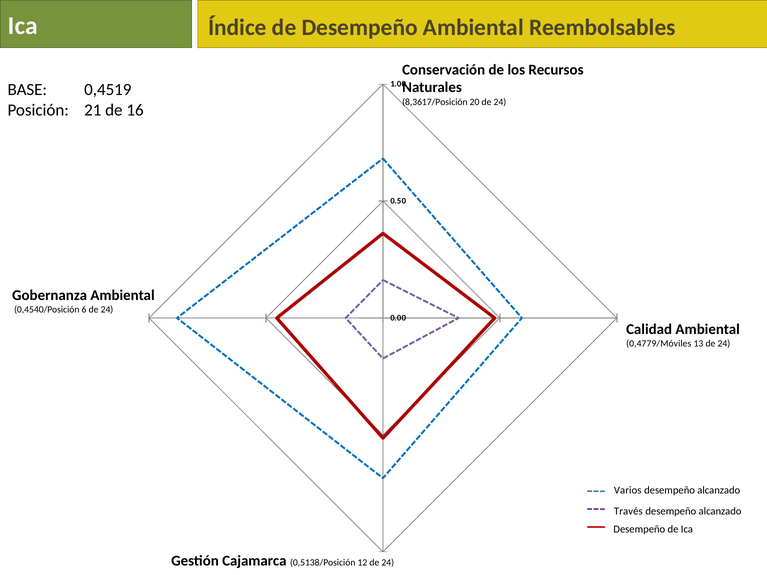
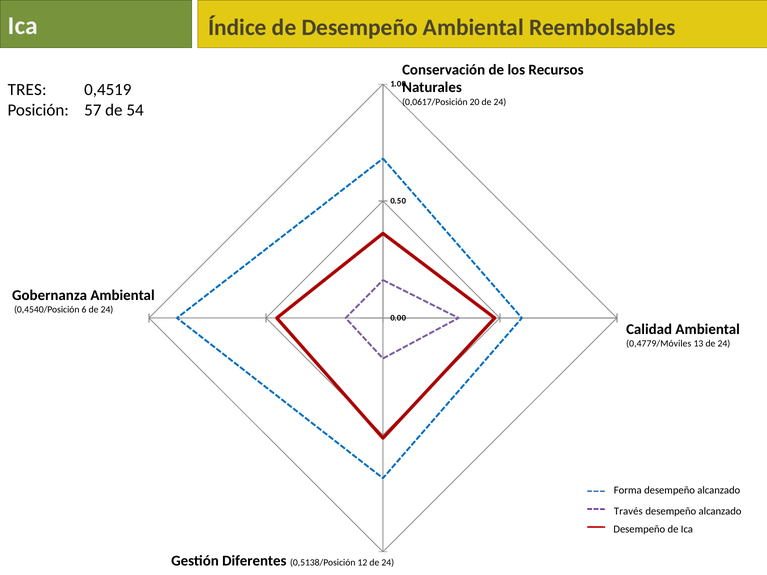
BASE: BASE -> TRES
8,3617/Posición: 8,3617/Posición -> 0,0617/Posición
21: 21 -> 57
16: 16 -> 54
Varios: Varios -> Forma
Cajamarca: Cajamarca -> Diferentes
